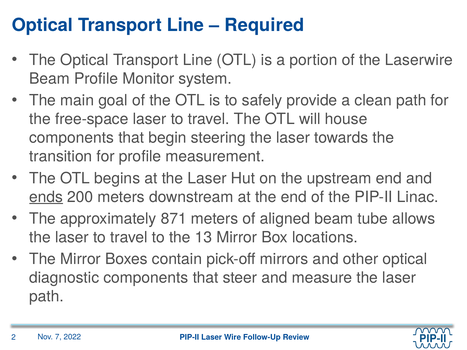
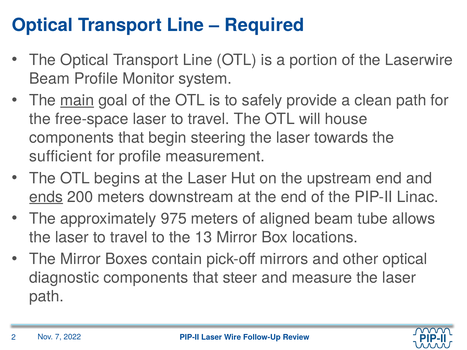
main underline: none -> present
transition: transition -> sufficient
871: 871 -> 975
